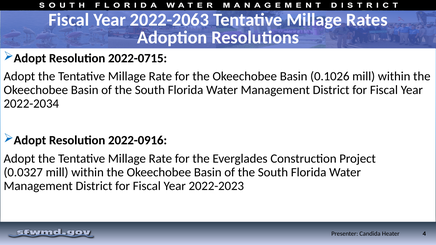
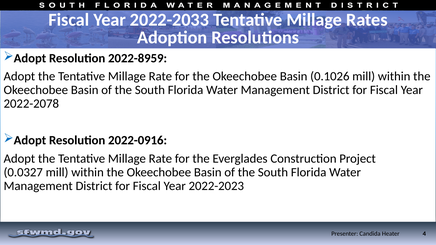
2022-2063: 2022-2063 -> 2022-2033
2022-0715: 2022-0715 -> 2022-8959
2022-2034: 2022-2034 -> 2022-2078
